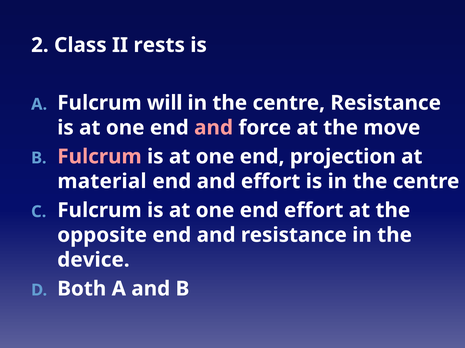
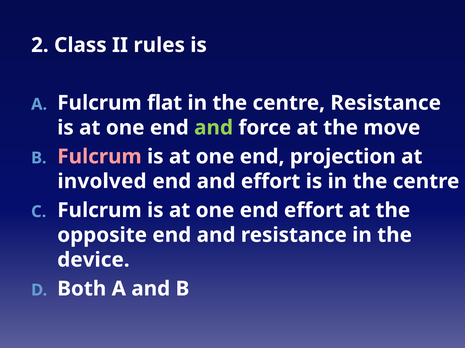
rests: rests -> rules
will: will -> flat
and at (214, 128) colour: pink -> light green
material: material -> involved
